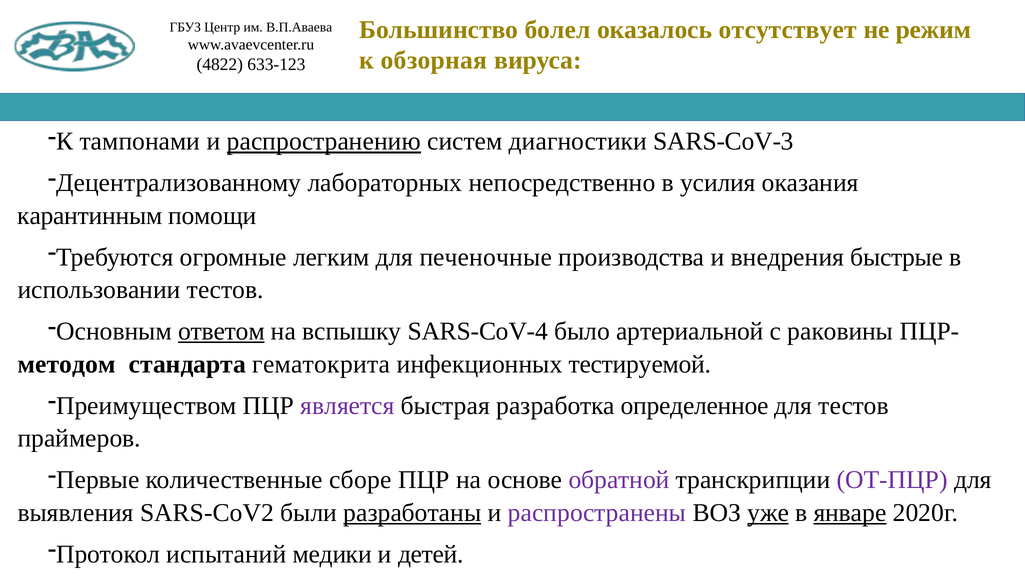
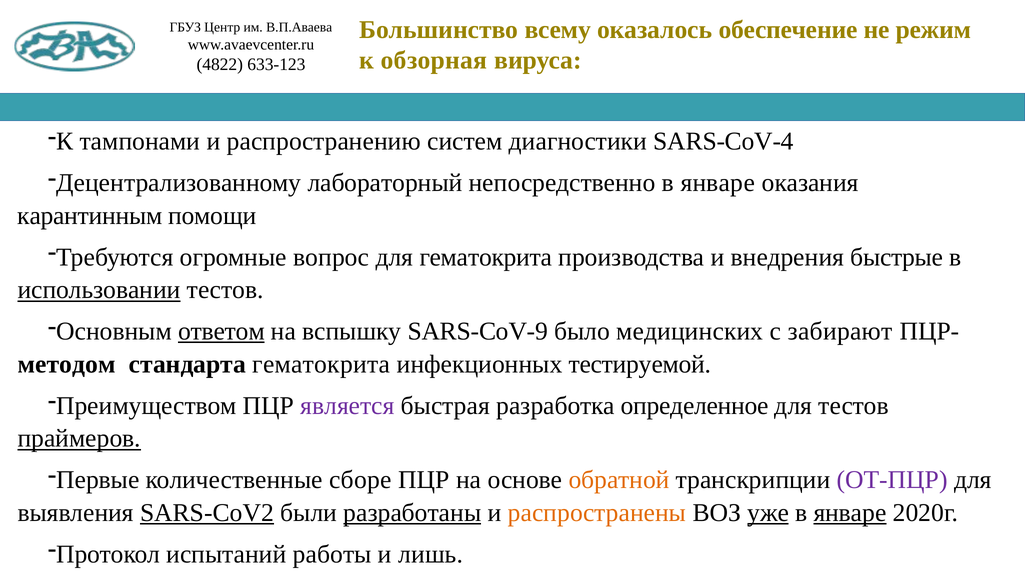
болел: болел -> всему
отсутствует: отсутствует -> обеспечение
распространению underline: present -> none
SARS-CoV-3: SARS-CoV-3 -> SARS-CoV-4
лабораторных: лабораторных -> лабораторный
непосредственно в усилия: усилия -> январе
легким: легким -> вопрос
для печеночные: печеночные -> гематокрита
использовании underline: none -> present
SARS-CoV-4: SARS-CoV-4 -> SARS-CoV-9
артериальной: артериальной -> медицинских
раковины: раковины -> забирают
праймеров underline: none -> present
обратной colour: purple -> orange
SARS-CoV2 underline: none -> present
распространены colour: purple -> orange
медики: медики -> работы
детей: детей -> лишь
